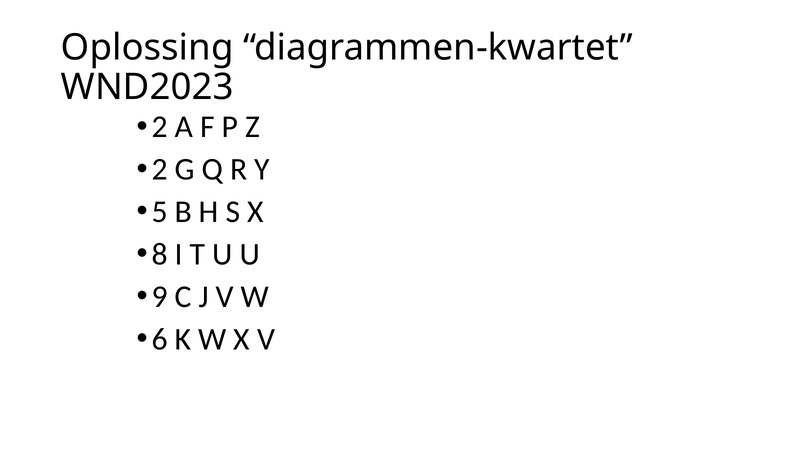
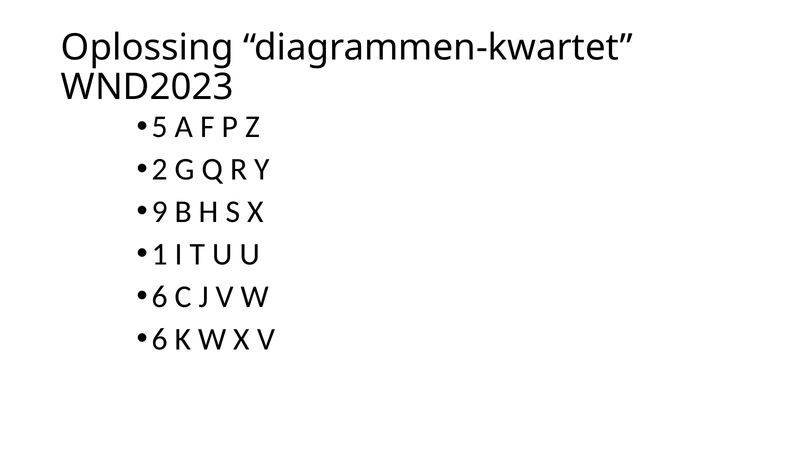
2 at (160, 127): 2 -> 5
5: 5 -> 9
8: 8 -> 1
9 at (160, 297): 9 -> 6
